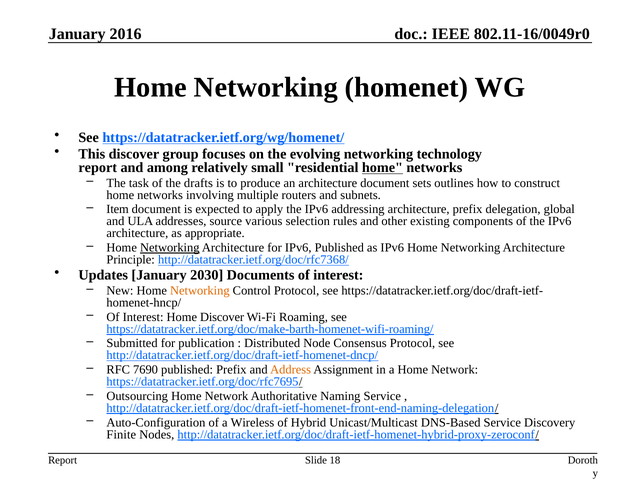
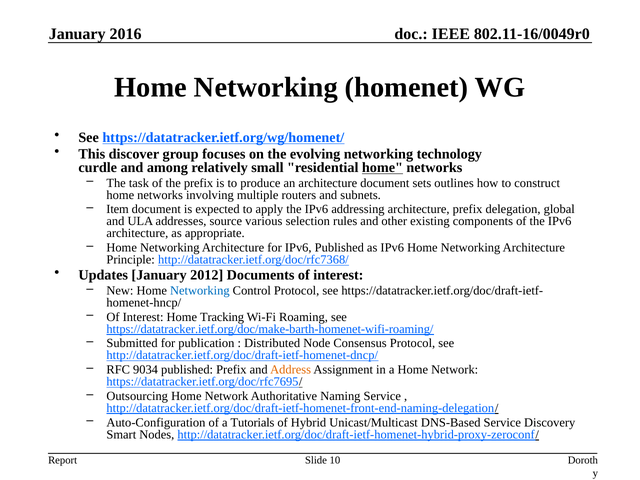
report at (98, 168): report -> curdle
the drafts: drafts -> prefix
Networking at (170, 248) underline: present -> none
2030: 2030 -> 2012
Networking at (200, 291) colour: orange -> blue
Home Discover: Discover -> Tracking
7690: 7690 -> 9034
Wireless: Wireless -> Tutorials
Finite: Finite -> Smart
18: 18 -> 10
